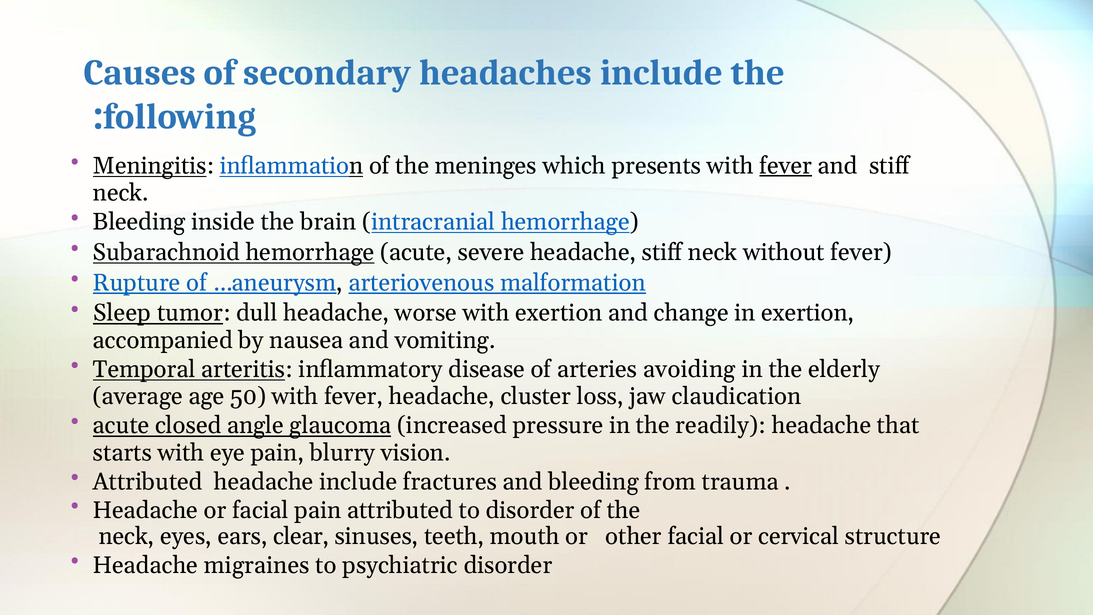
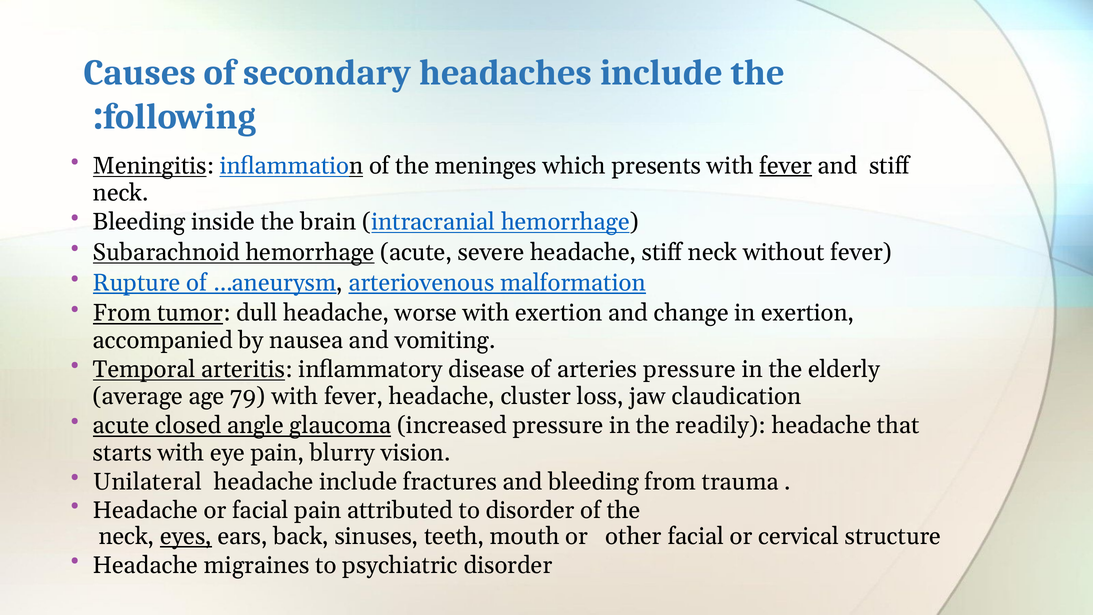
Sleep at (122, 313): Sleep -> From
arteries avoiding: avoiding -> pressure
50: 50 -> 79
Attributed at (148, 481): Attributed -> Unilateral
eyes underline: none -> present
clear: clear -> back
